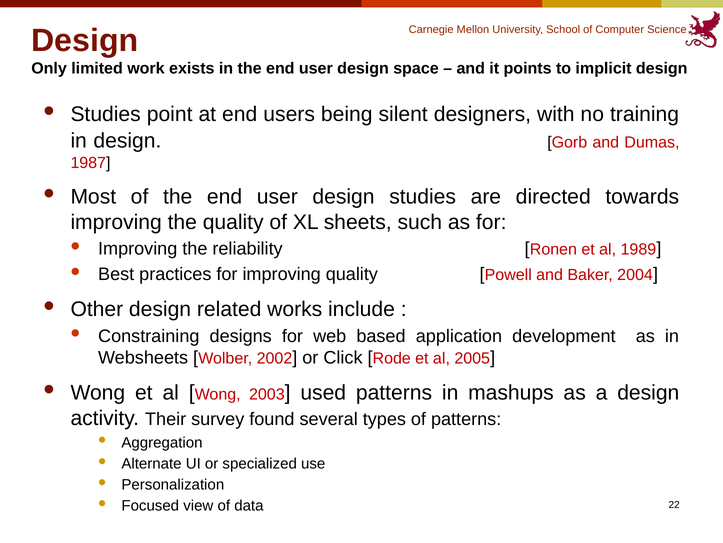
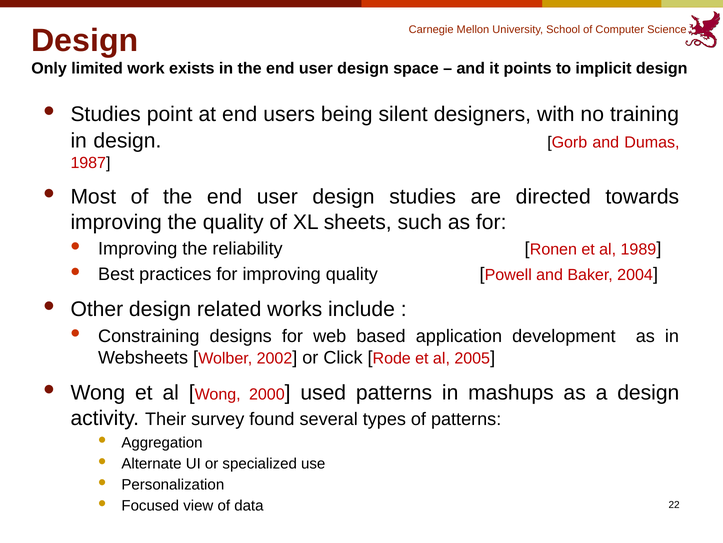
2003: 2003 -> 2000
